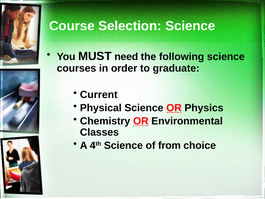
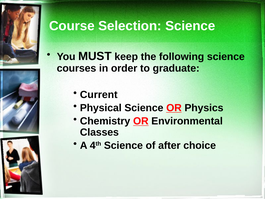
need: need -> keep
from: from -> after
